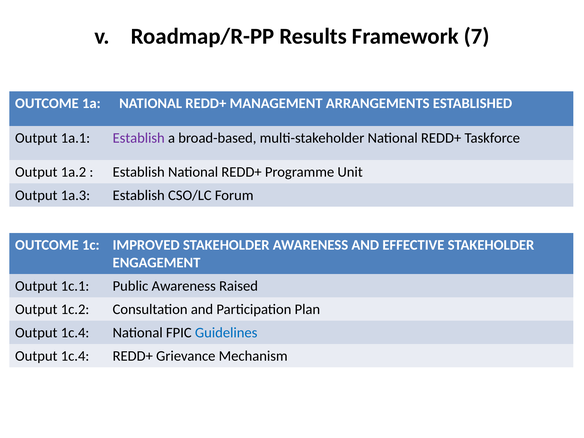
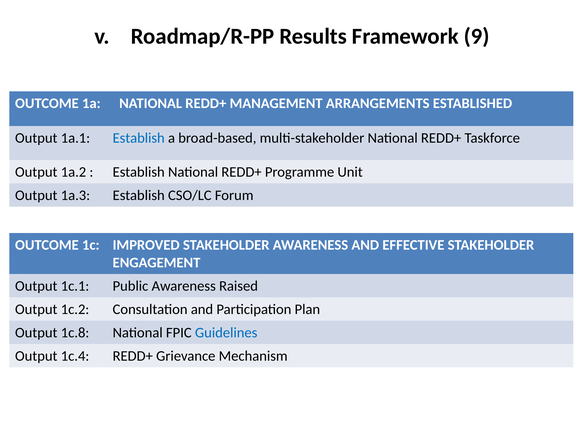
7: 7 -> 9
Establish at (139, 138) colour: purple -> blue
1c.4 at (75, 333): 1c.4 -> 1c.8
